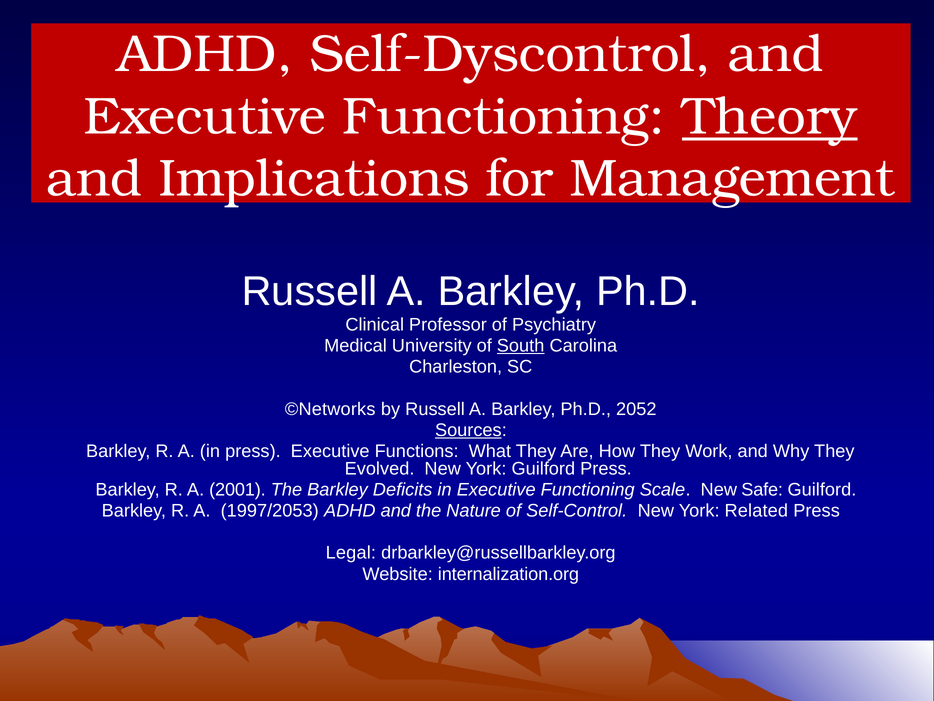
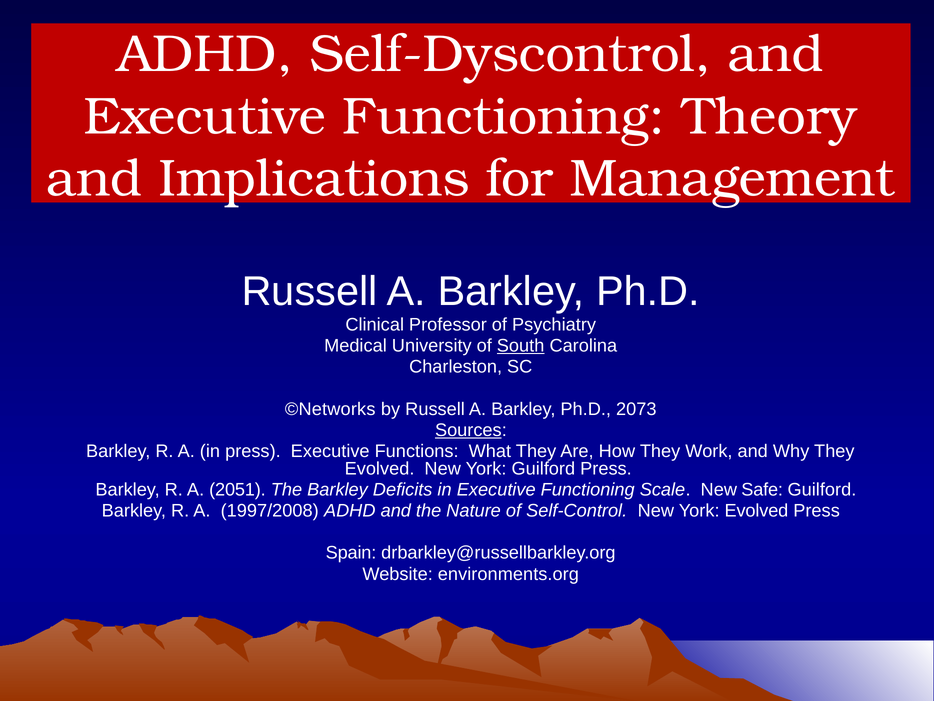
Theory underline: present -> none
2052: 2052 -> 2073
2001: 2001 -> 2051
1997/2053: 1997/2053 -> 1997/2008
York Related: Related -> Evolved
Legal: Legal -> Spain
internalization.org: internalization.org -> environments.org
